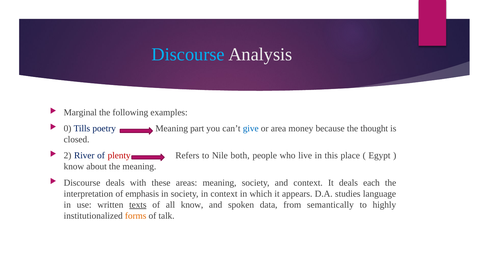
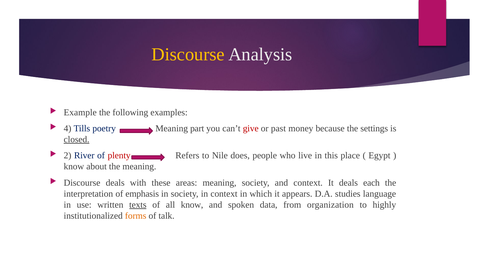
Discourse at (188, 55) colour: light blue -> yellow
Marginal: Marginal -> Example
0: 0 -> 4
give colour: blue -> red
area: area -> past
thought: thought -> settings
closed underline: none -> present
both: both -> does
semantically: semantically -> organization
